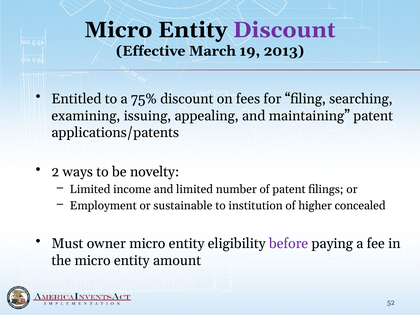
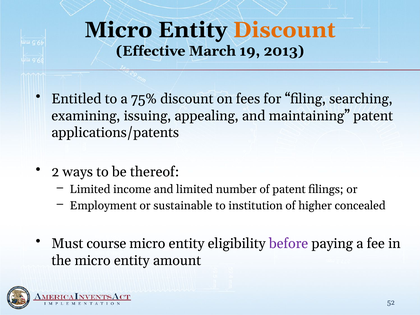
Discount at (284, 30) colour: purple -> orange
novelty: novelty -> thereof
owner: owner -> course
